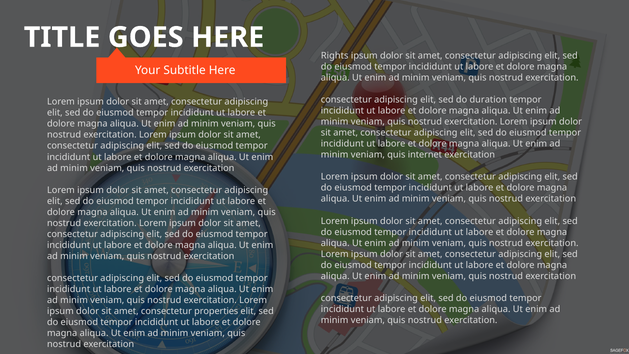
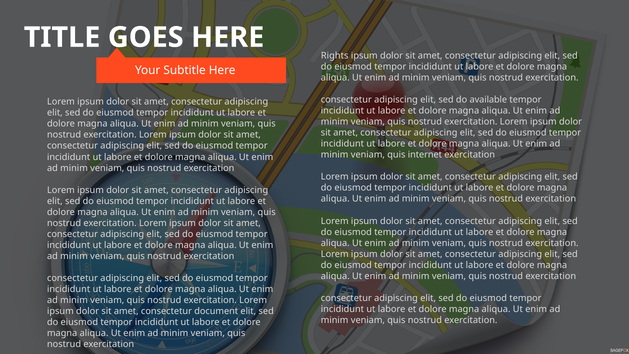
duration: duration -> available
properties: properties -> document
